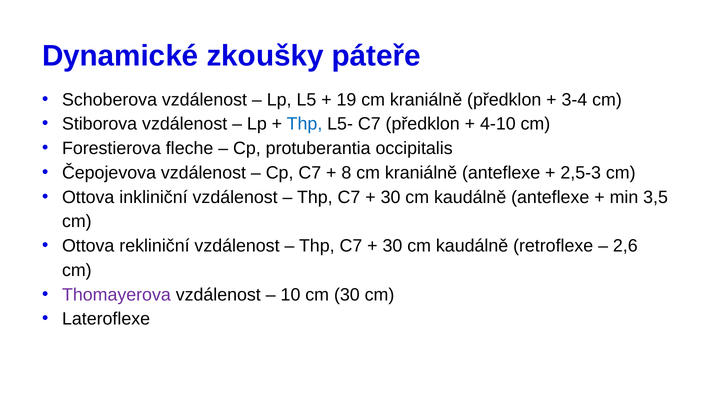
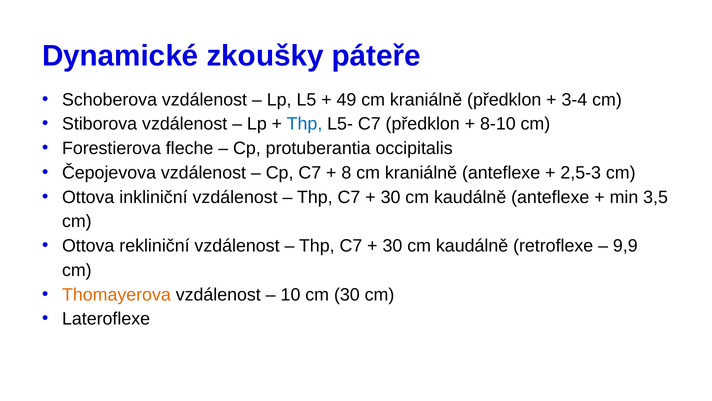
19: 19 -> 49
4-10: 4-10 -> 8-10
2,6: 2,6 -> 9,9
Thomayerova colour: purple -> orange
